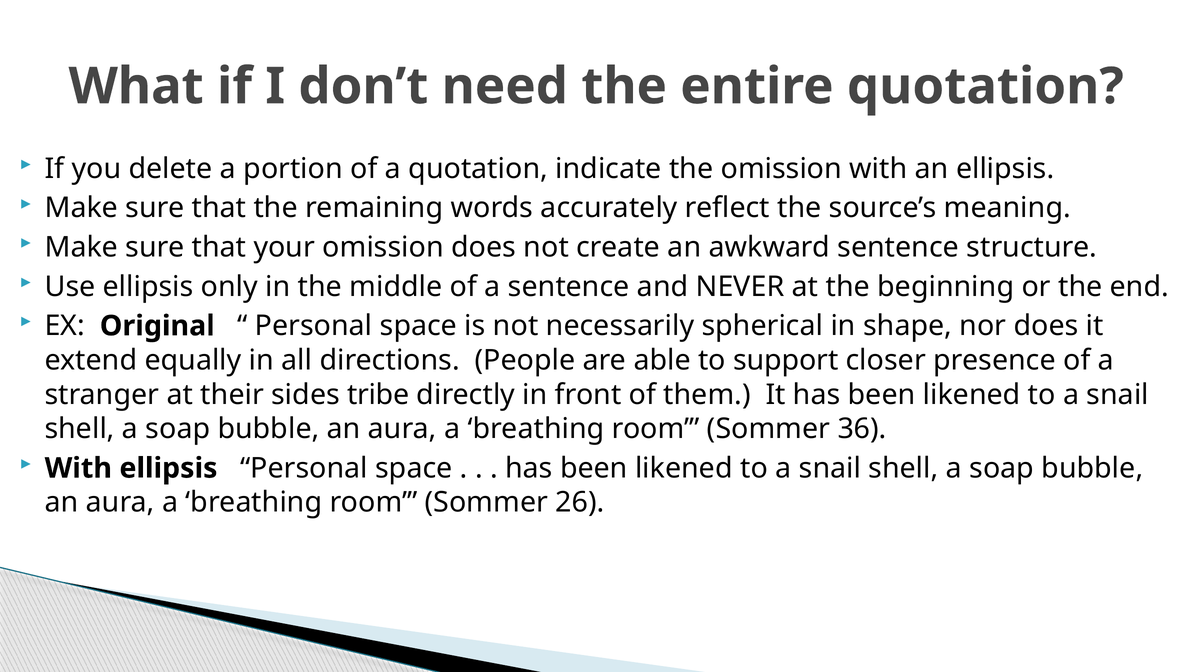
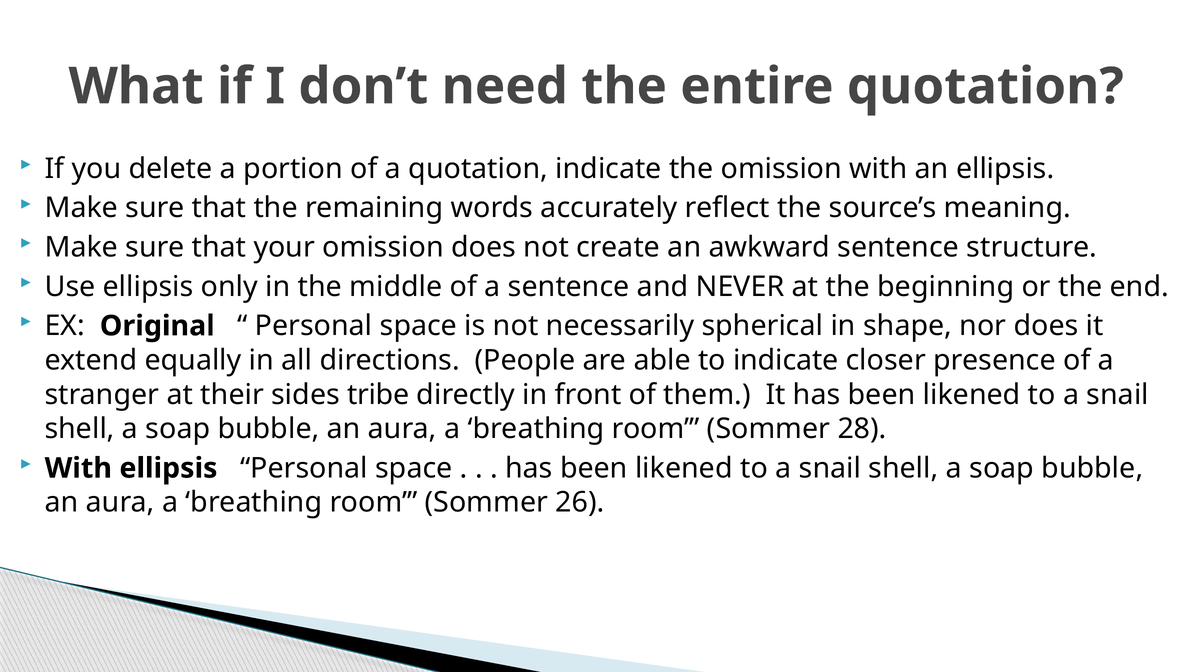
to support: support -> indicate
36: 36 -> 28
